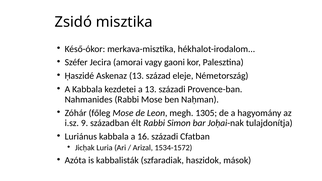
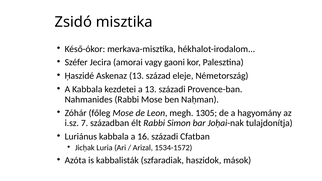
9: 9 -> 7
